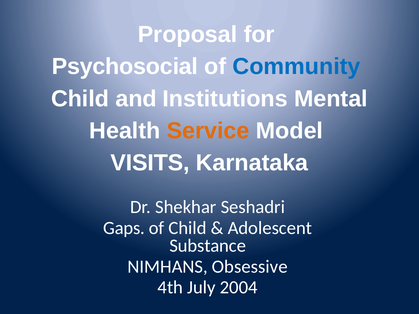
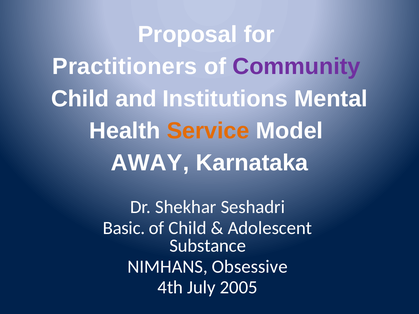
Psychosocial: Psychosocial -> Practitioners
Community colour: blue -> purple
VISITS: VISITS -> AWAY
Gaps: Gaps -> Basic
2004: 2004 -> 2005
